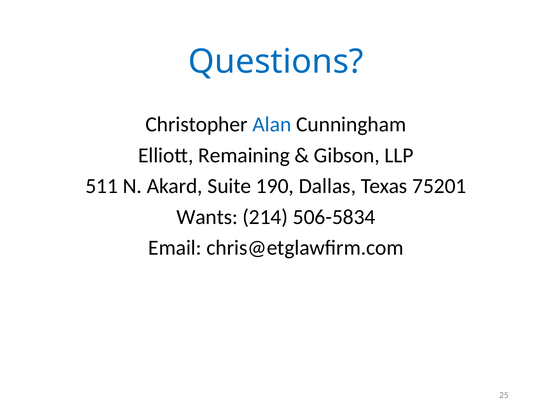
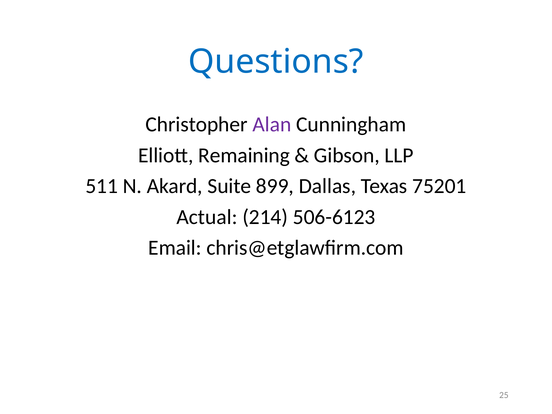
Alan colour: blue -> purple
190: 190 -> 899
Wants: Wants -> Actual
506-5834: 506-5834 -> 506-6123
